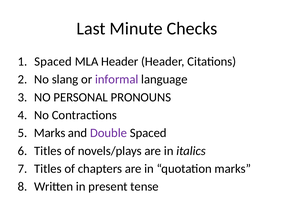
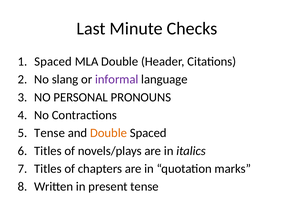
MLA Header: Header -> Double
Marks at (50, 133): Marks -> Tense
Double at (109, 133) colour: purple -> orange
